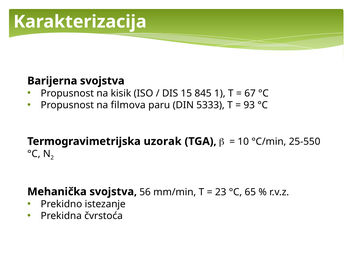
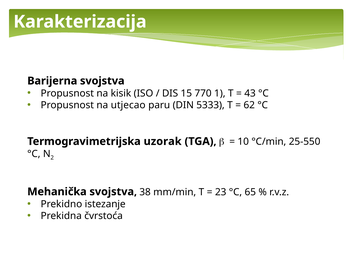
845: 845 -> 770
67: 67 -> 43
filmova: filmova -> utjecao
93: 93 -> 62
56: 56 -> 38
